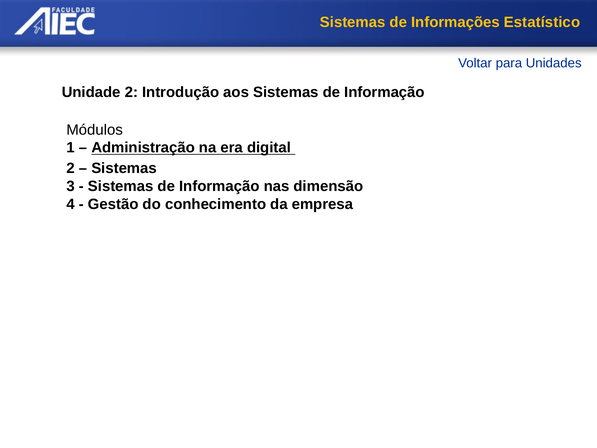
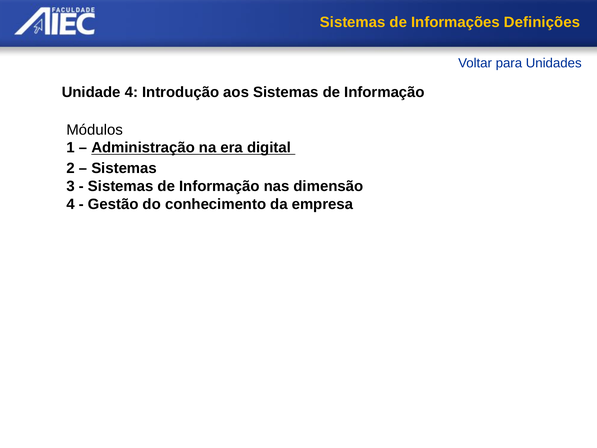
Estatístico: Estatístico -> Definições
Unidade 2: 2 -> 4
